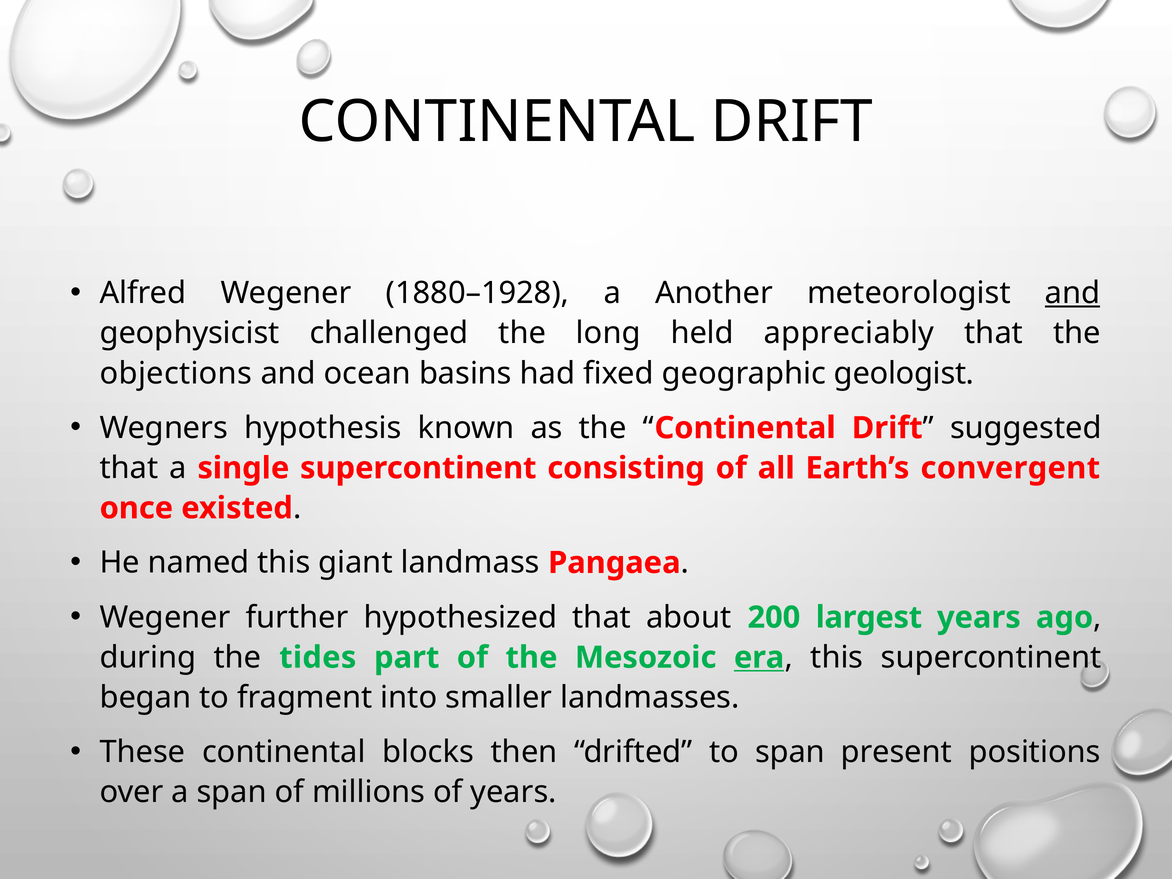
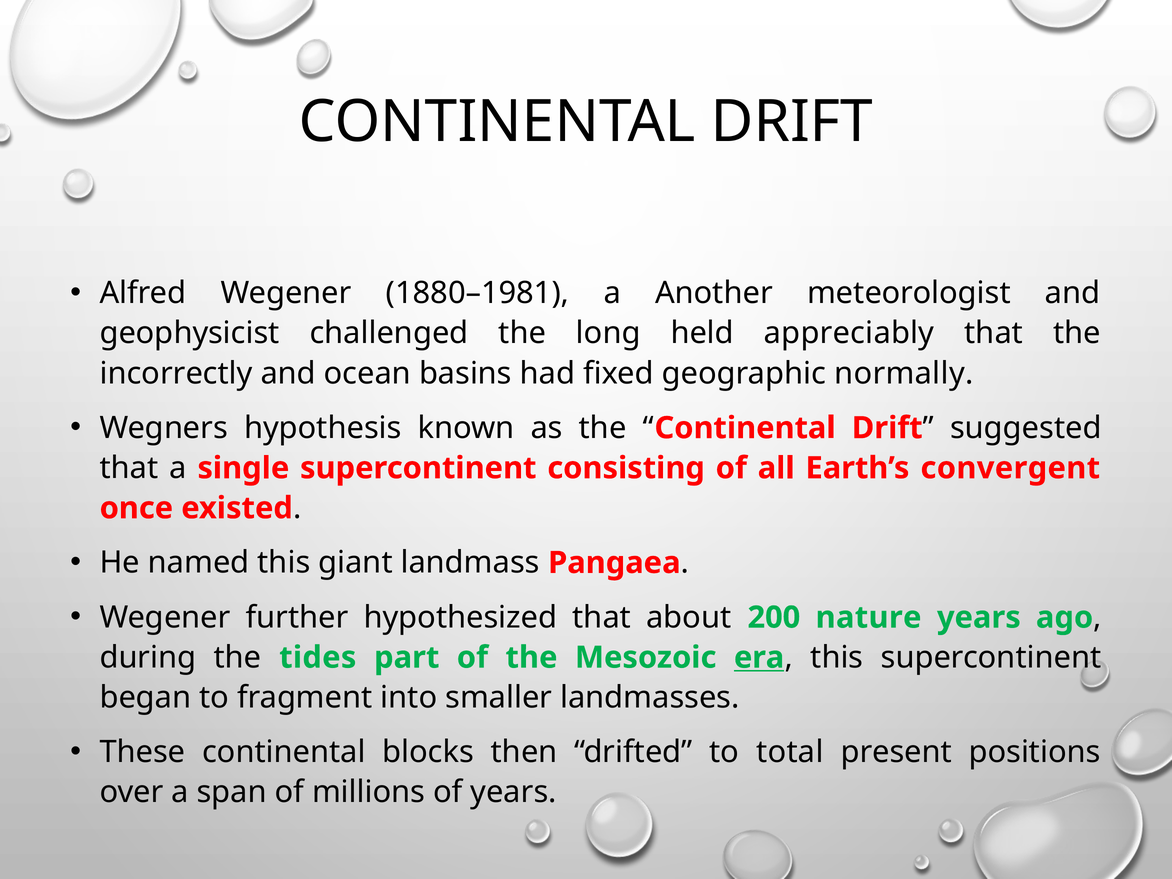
1880–1928: 1880–1928 -> 1880–1981
and at (1073, 293) underline: present -> none
objections: objections -> incorrectly
geologist: geologist -> normally
largest: largest -> nature
to span: span -> total
